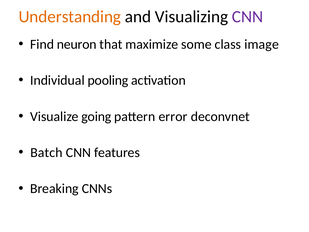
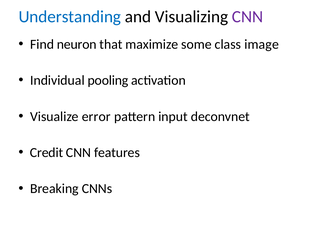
Understanding colour: orange -> blue
going: going -> error
error: error -> input
Batch: Batch -> Credit
